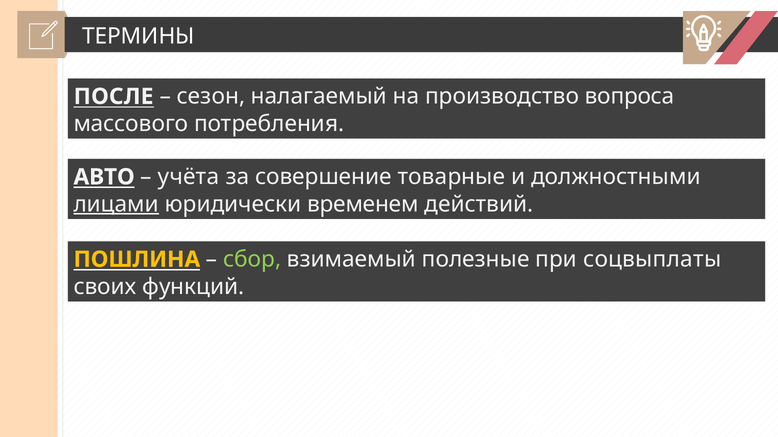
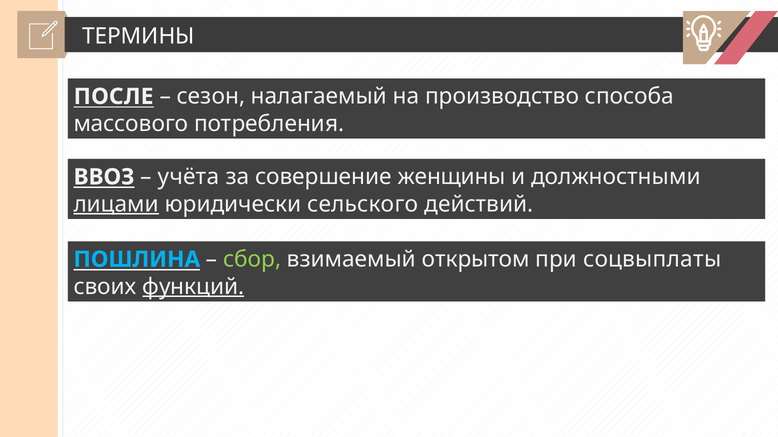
вопроса: вопроса -> способа
АВТО: АВТО -> ВВОЗ
товарные: товарные -> женщины
временем: временем -> сельского
ПОШЛИНА colour: yellow -> light blue
полезные: полезные -> открытом
функций underline: none -> present
